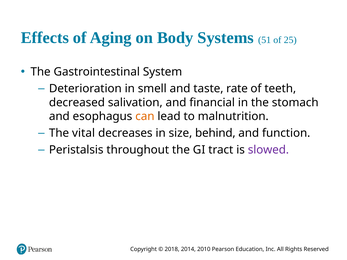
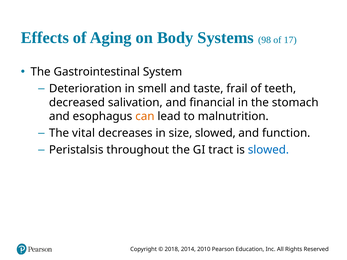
51: 51 -> 98
25: 25 -> 17
rate: rate -> frail
size behind: behind -> slowed
slowed at (268, 150) colour: purple -> blue
